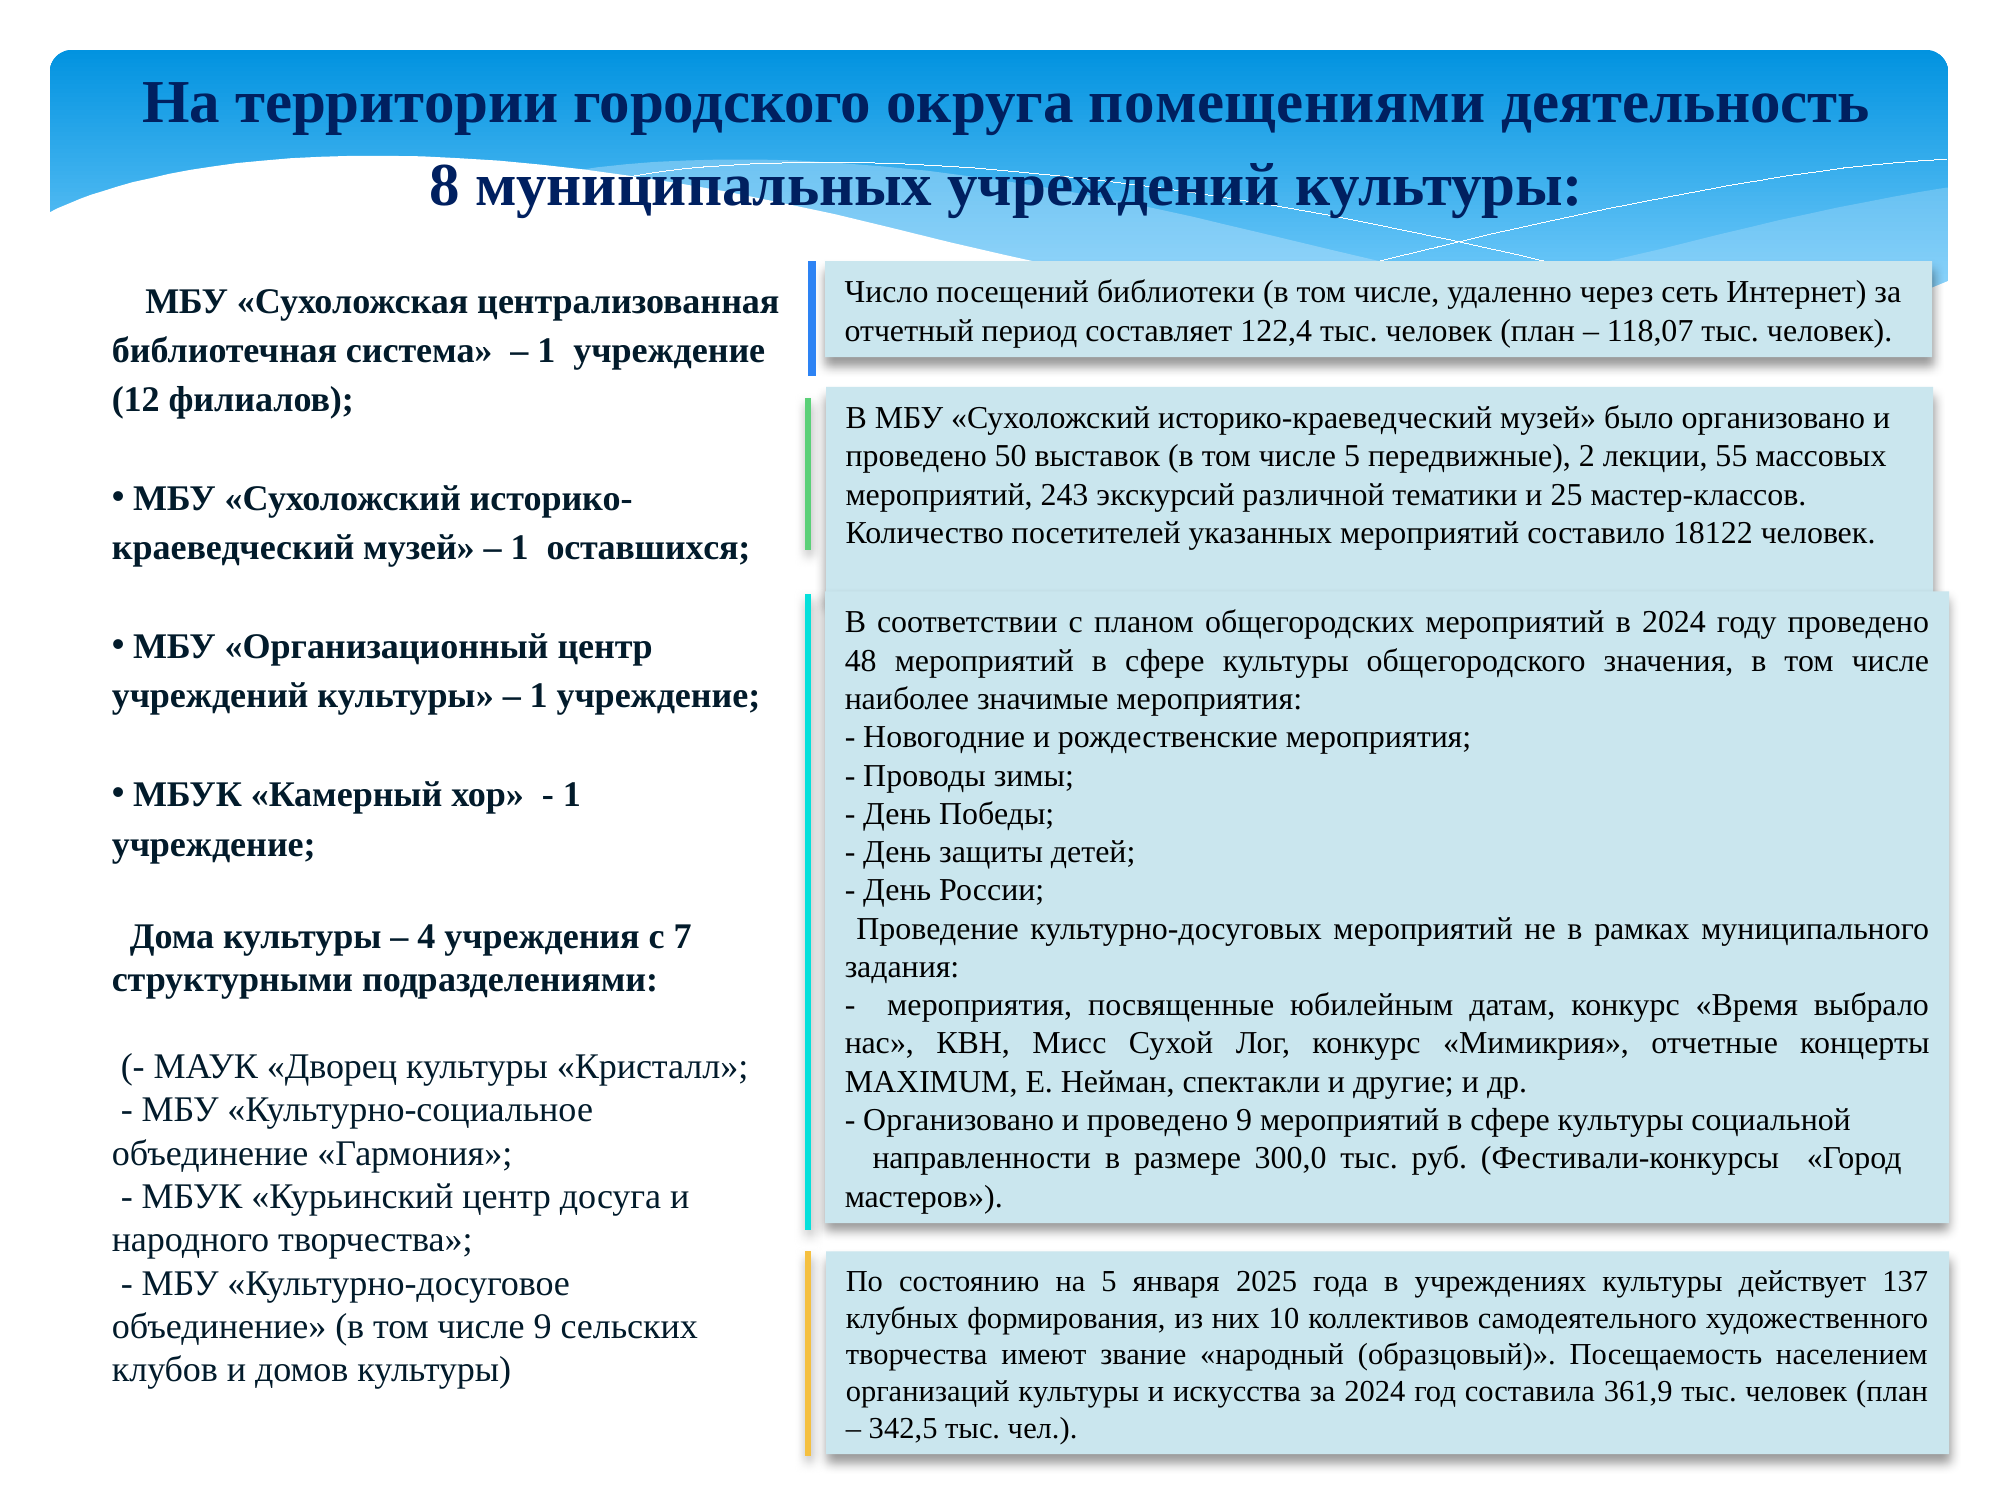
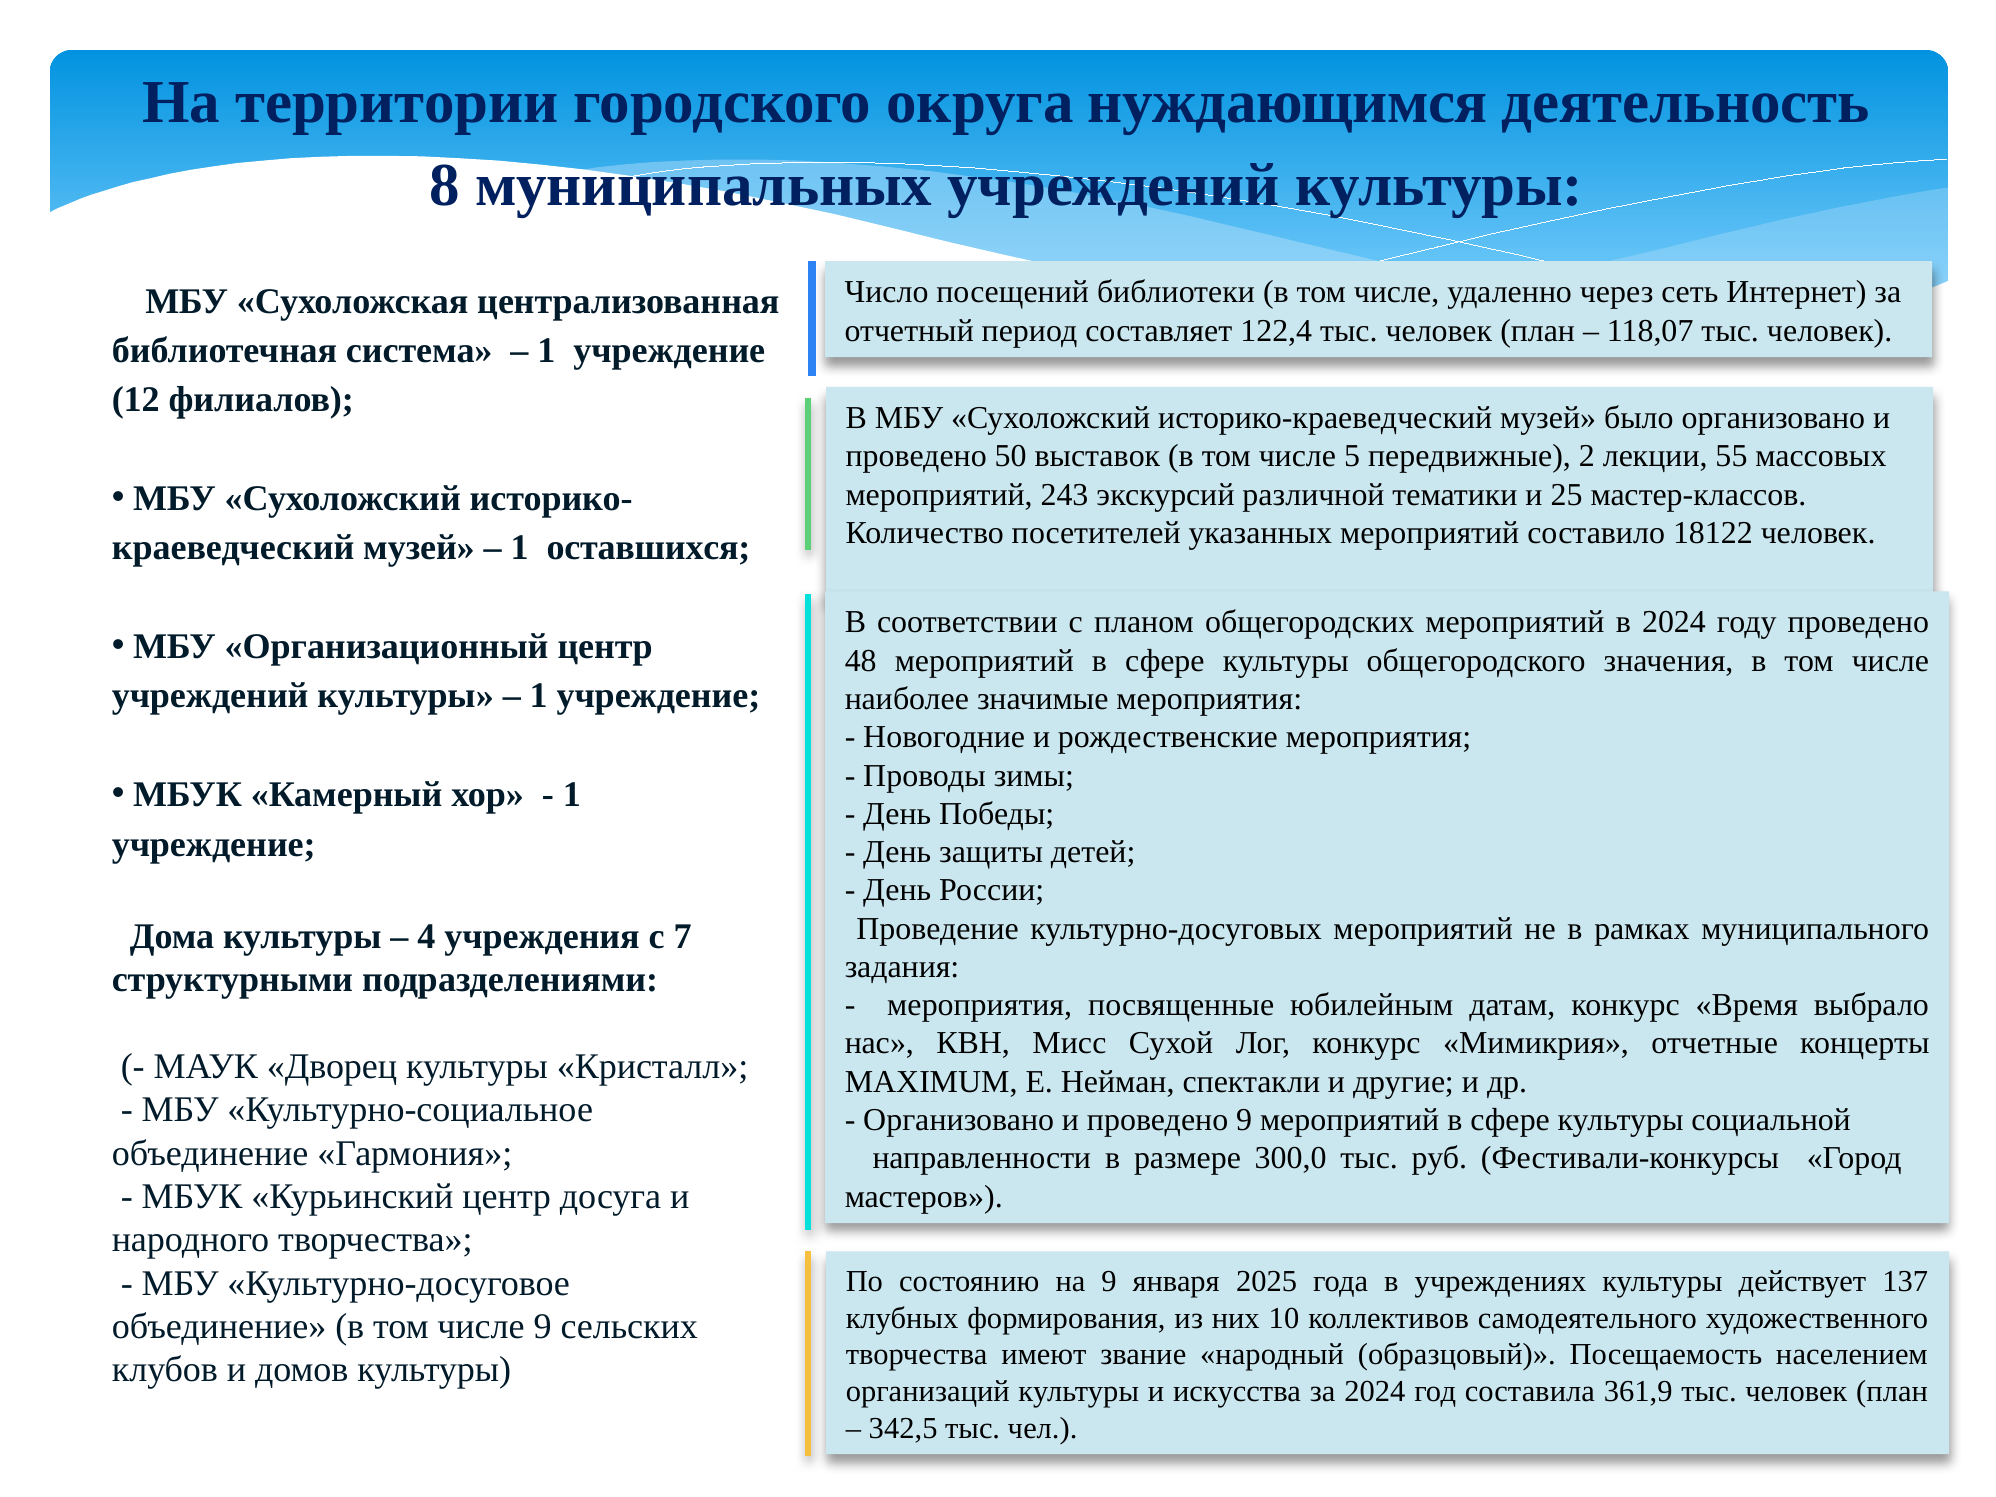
помещениями: помещениями -> нуждающимся
на 5: 5 -> 9
